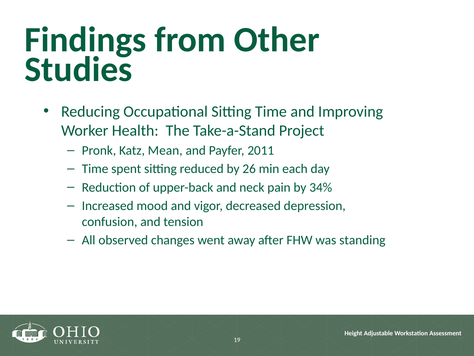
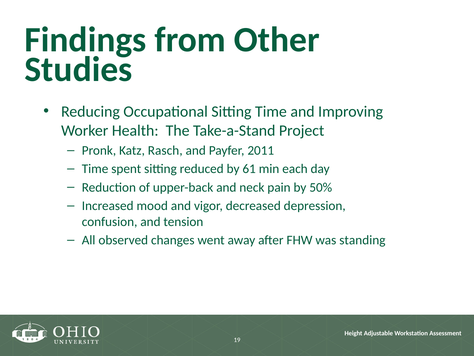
Mean: Mean -> Rasch
26: 26 -> 61
34%: 34% -> 50%
